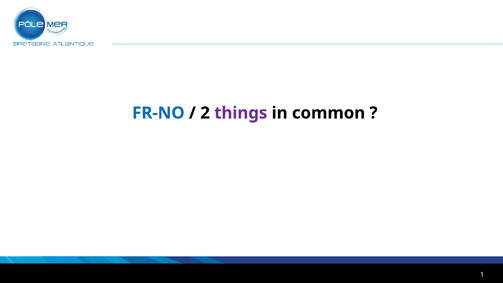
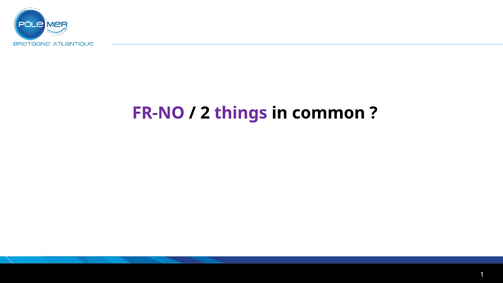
FR-NO colour: blue -> purple
